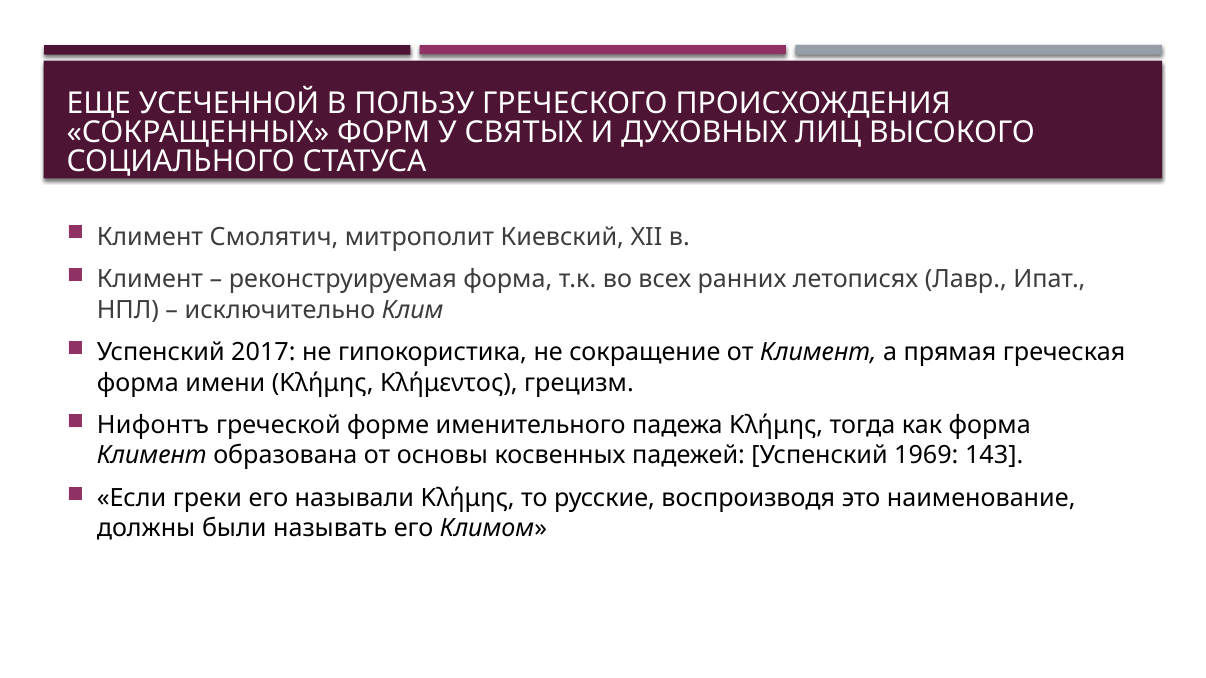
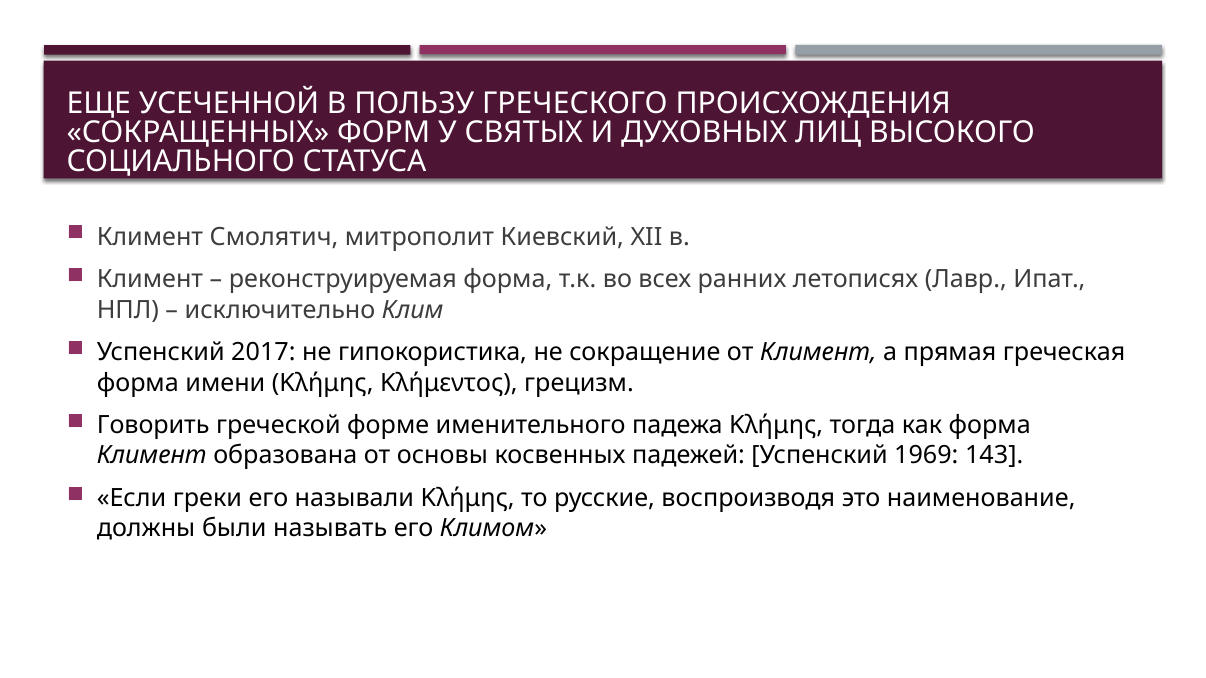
Нифонтъ: Нифонтъ -> Говорить
